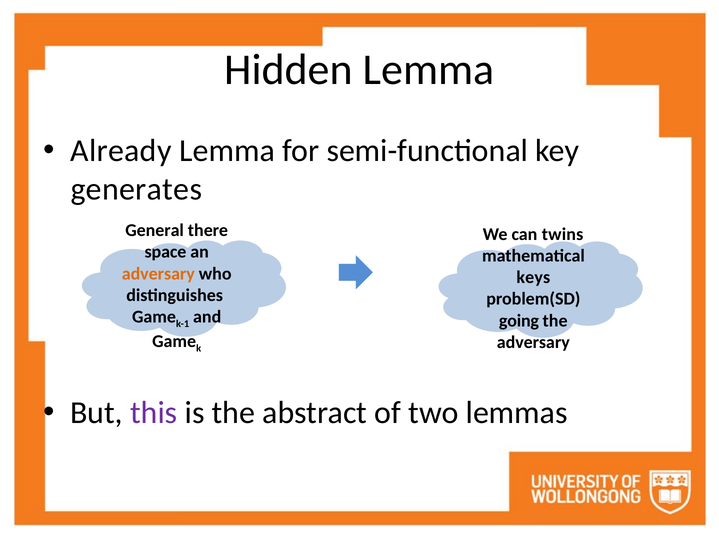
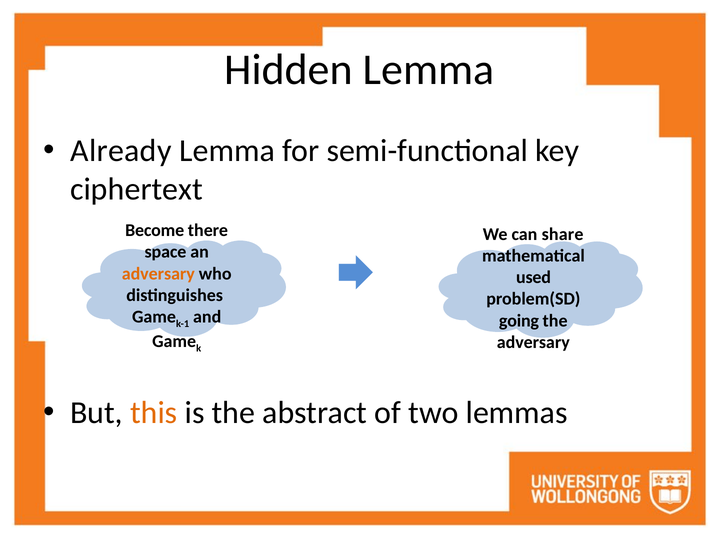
generates: generates -> ciphertext
General: General -> Become
twins: twins -> share
keys: keys -> used
this colour: purple -> orange
